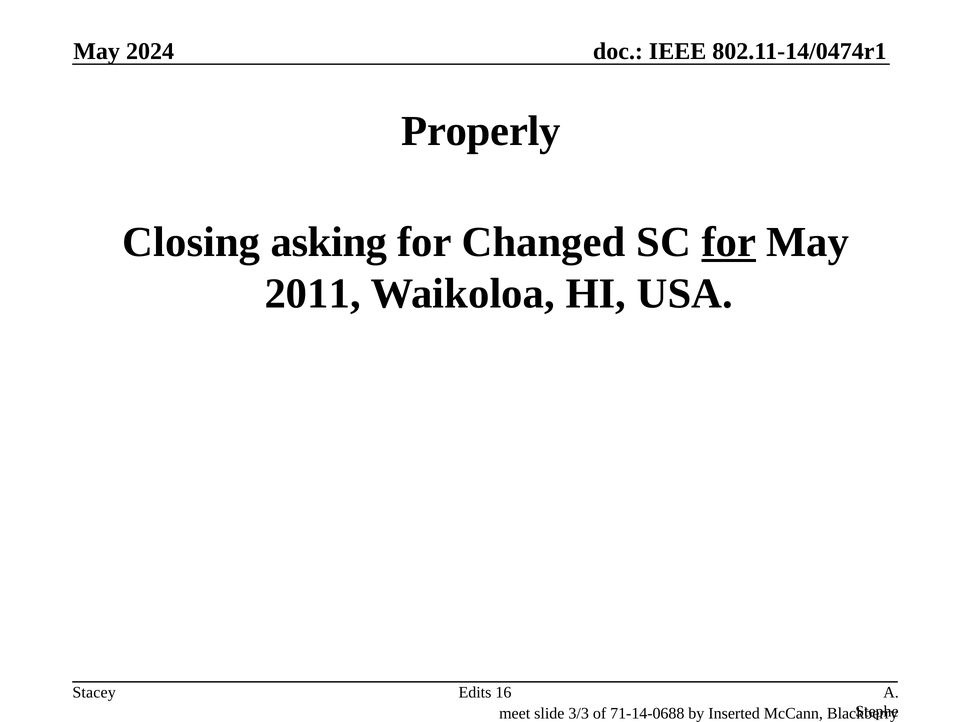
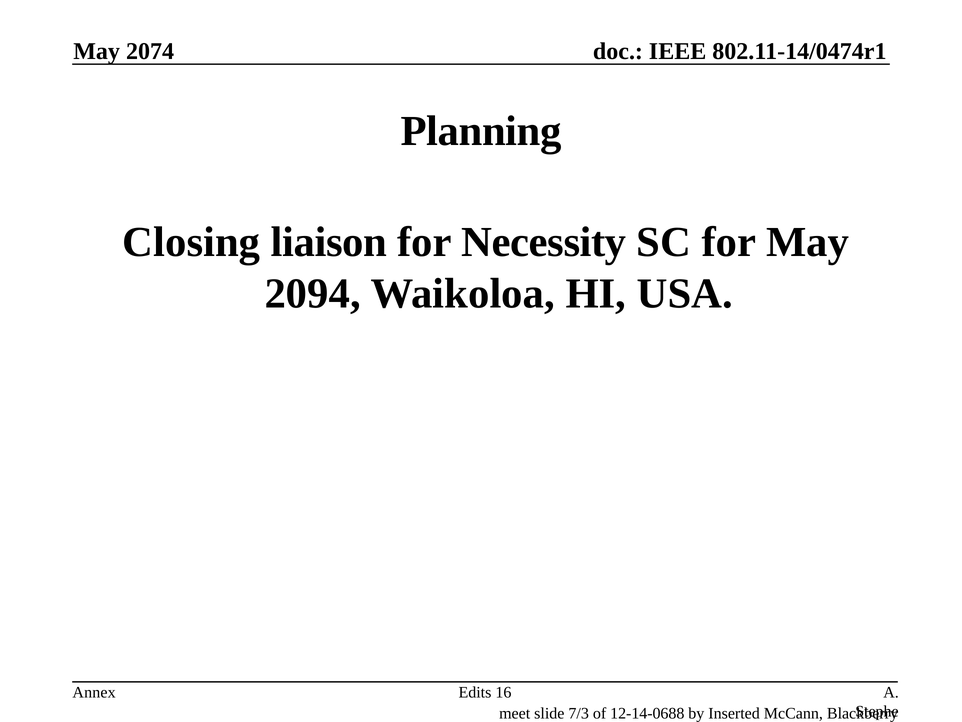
2024: 2024 -> 2074
Properly: Properly -> Planning
asking: asking -> liaison
Changed: Changed -> Necessity
for at (729, 242) underline: present -> none
2011: 2011 -> 2094
Stacey: Stacey -> Annex
3/3: 3/3 -> 7/3
71-14-0688: 71-14-0688 -> 12-14-0688
